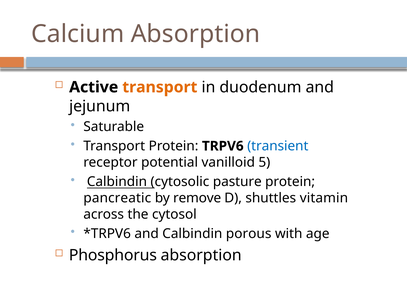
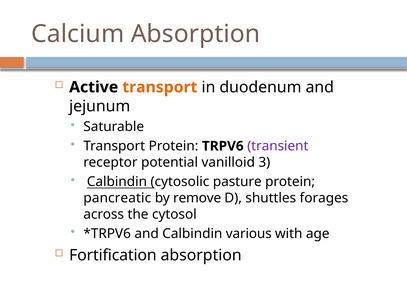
transient colour: blue -> purple
5: 5 -> 3
vitamin: vitamin -> forages
porous: porous -> various
Phosphorus: Phosphorus -> Fortification
